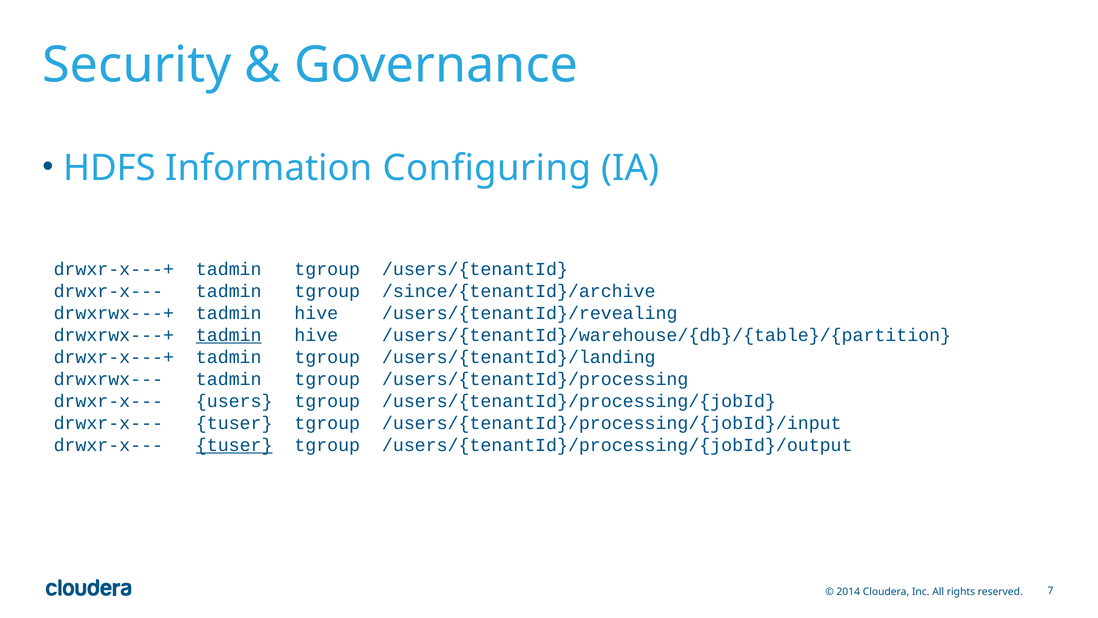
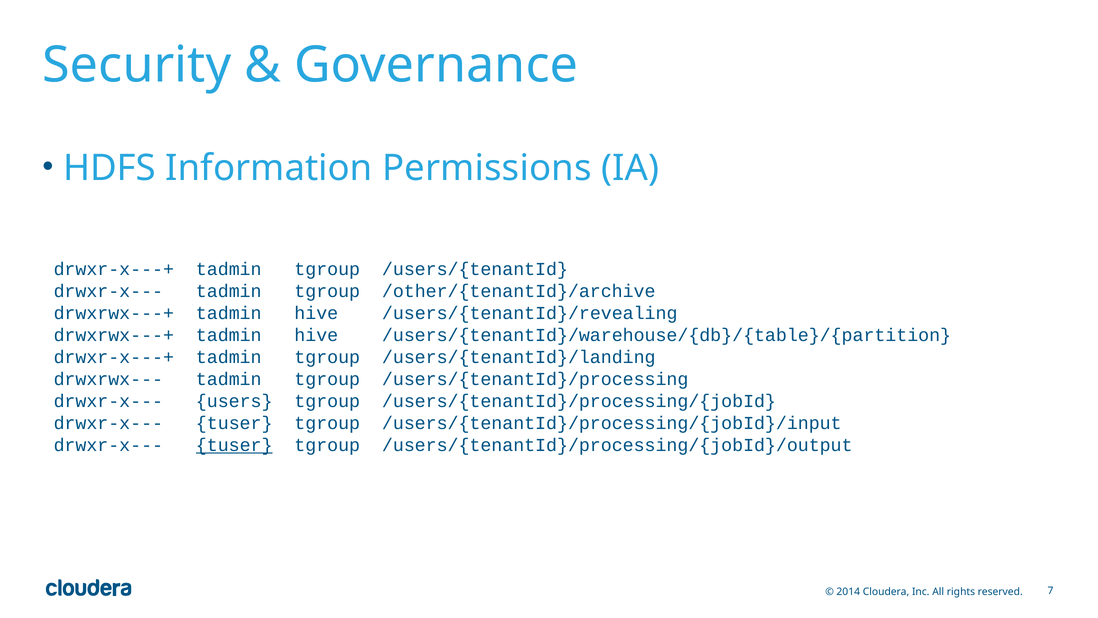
Configuring: Configuring -> Permissions
/since/{tenantId}/archive: /since/{tenantId}/archive -> /other/{tenantId}/archive
tadmin at (229, 335) underline: present -> none
